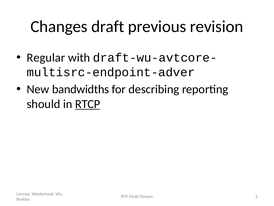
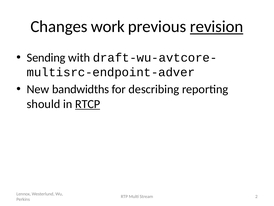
draft: draft -> work
revision underline: none -> present
Regular: Regular -> Sending
